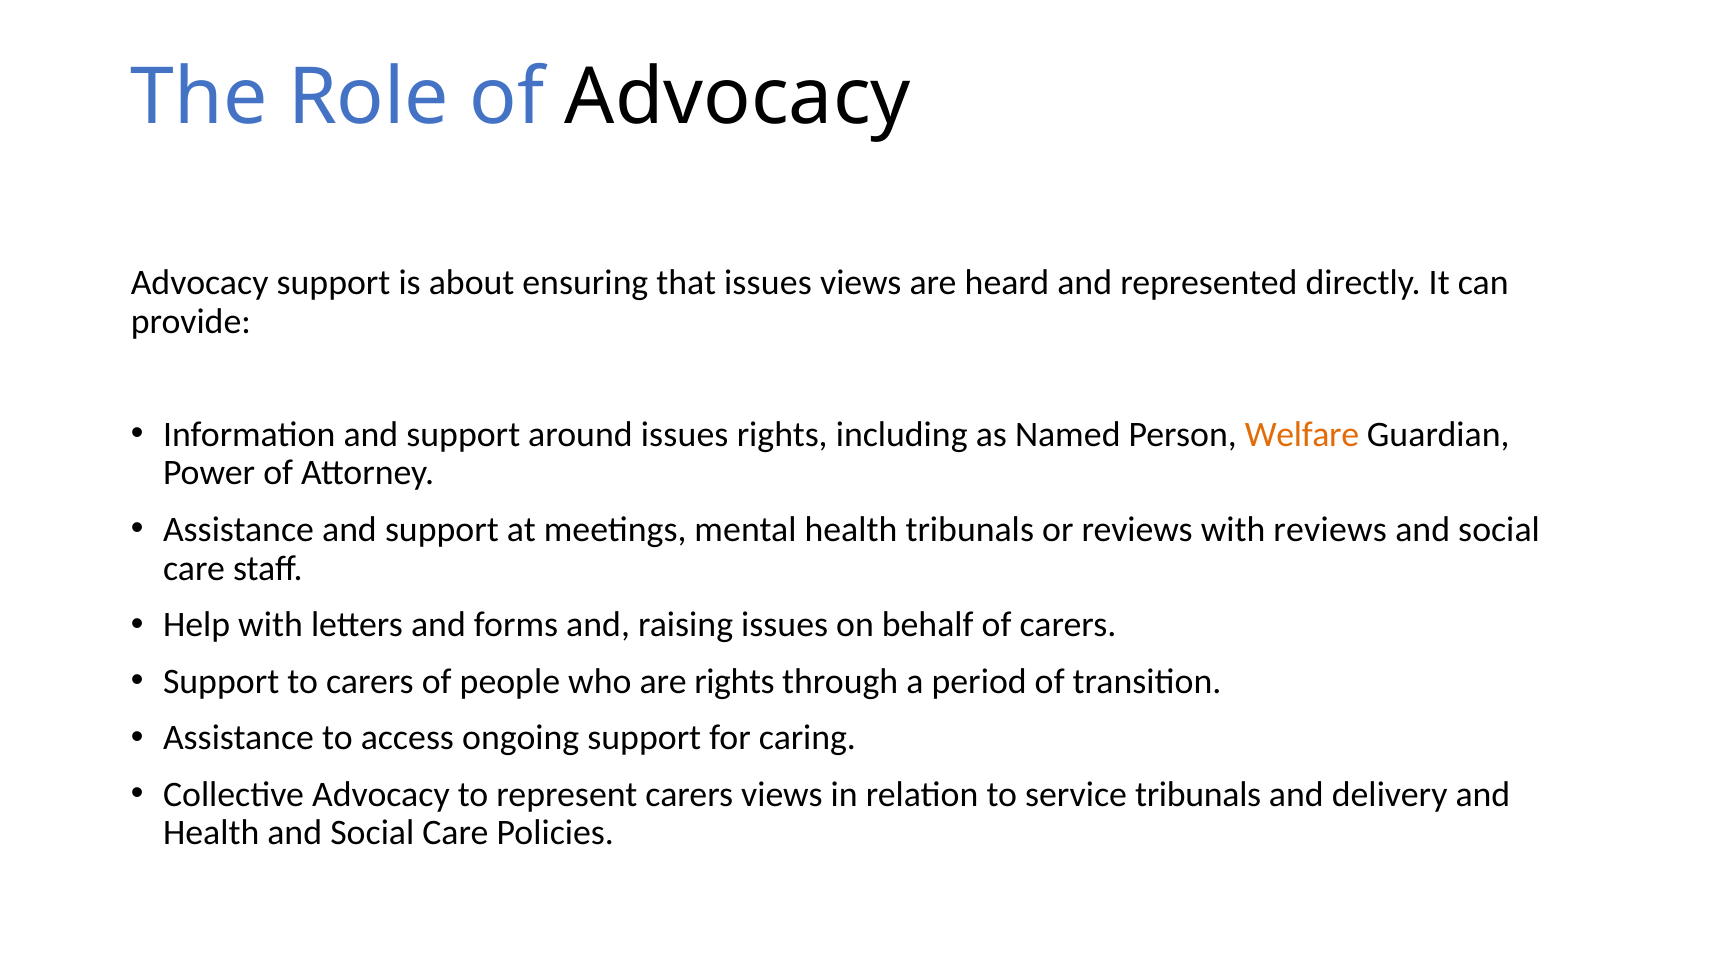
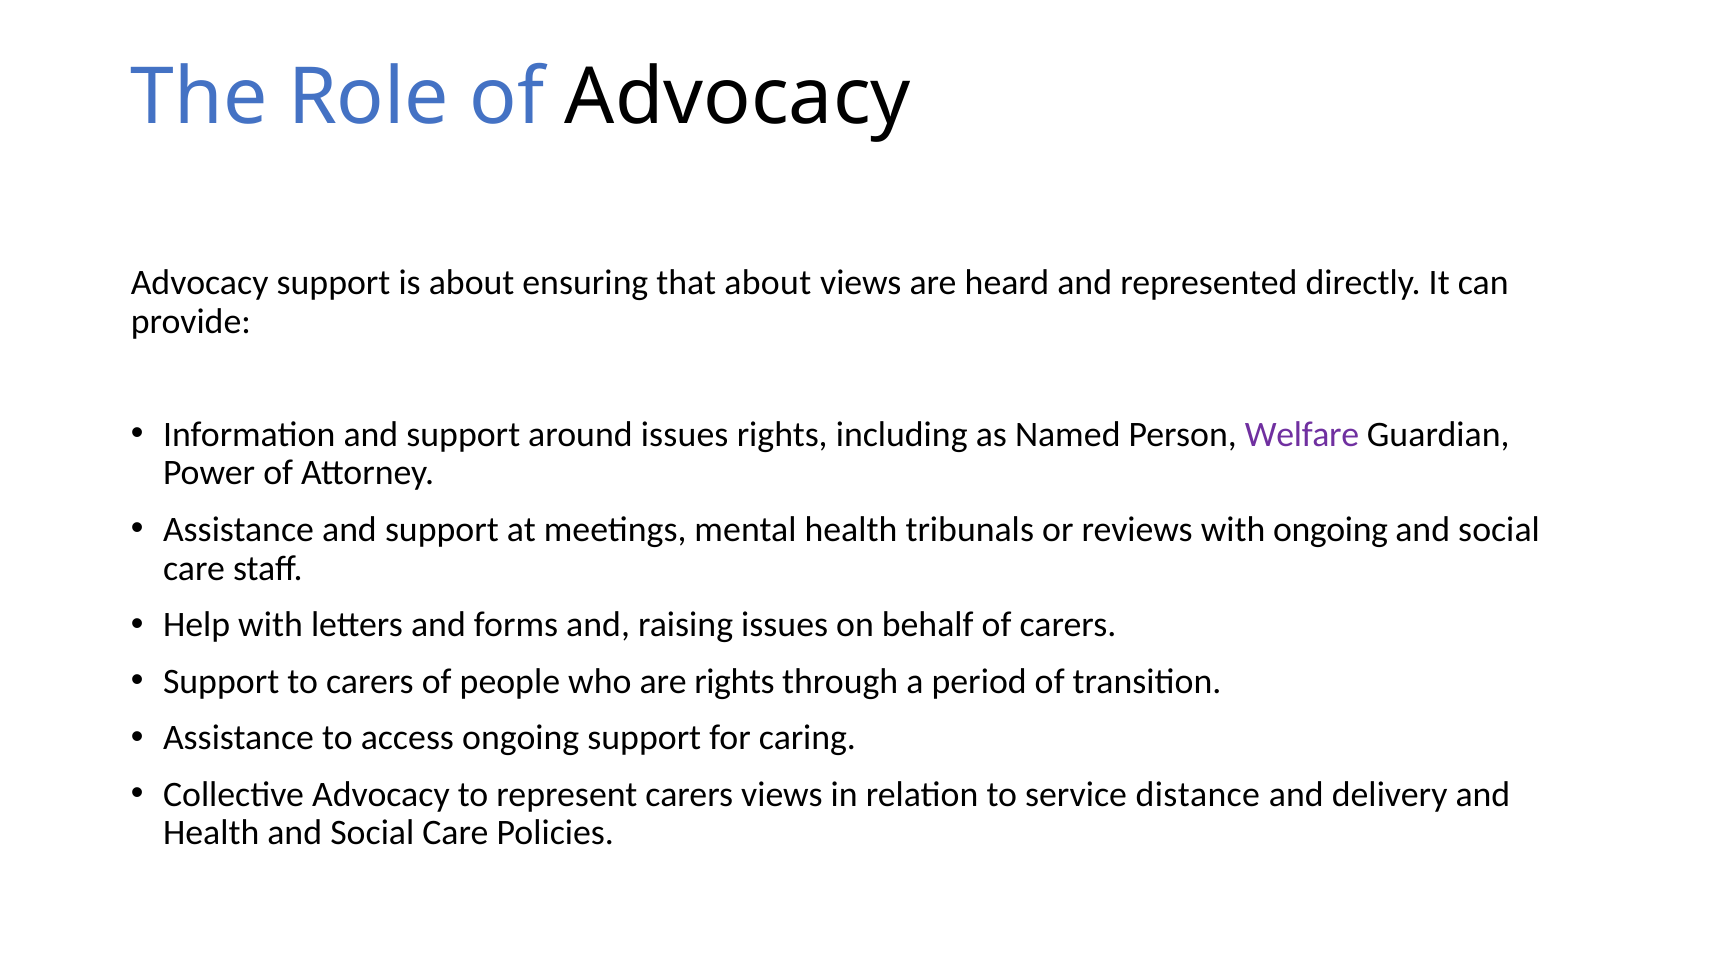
that issues: issues -> about
Welfare colour: orange -> purple
with reviews: reviews -> ongoing
service tribunals: tribunals -> distance
